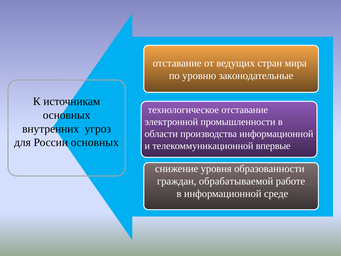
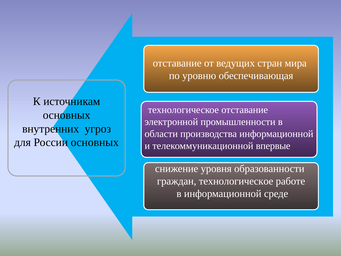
законодательные: законодательные -> обеспечивающая
граждан обрабатываемой: обрабатываемой -> технологическое
